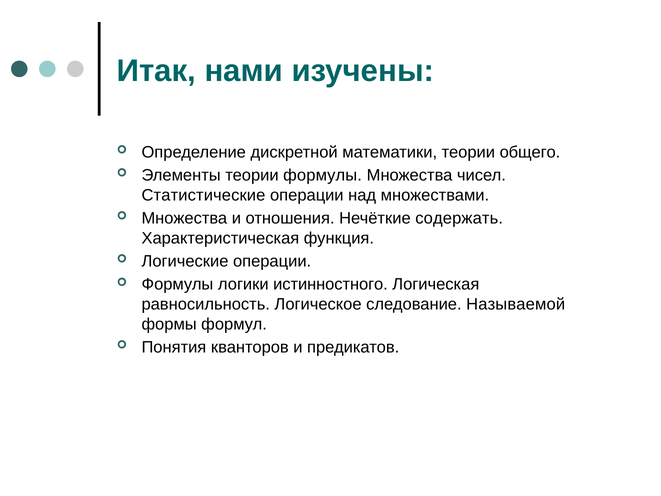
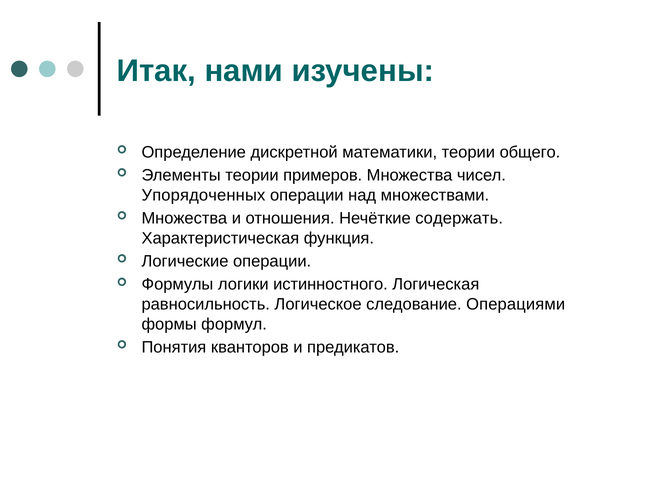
теории формулы: формулы -> примеров
Статистические: Статистические -> Упорядоченных
Называемой: Называемой -> Операциями
